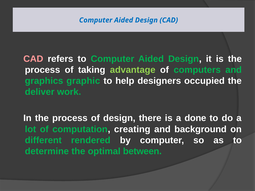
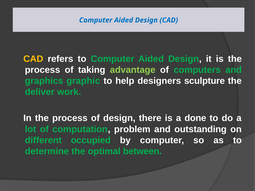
CAD at (33, 59) colour: pink -> yellow
occupied: occupied -> sculpture
creating: creating -> problem
background: background -> outstanding
rendered: rendered -> occupied
